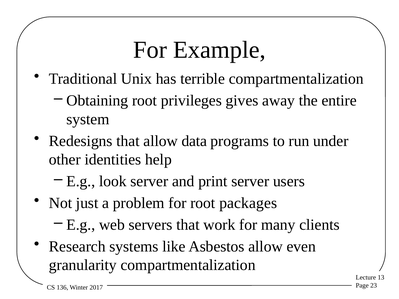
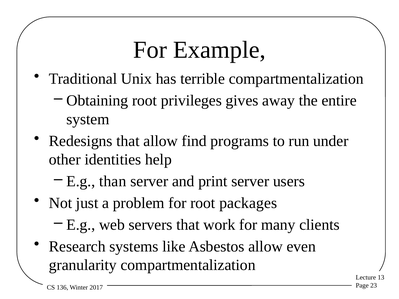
data: data -> find
look: look -> than
